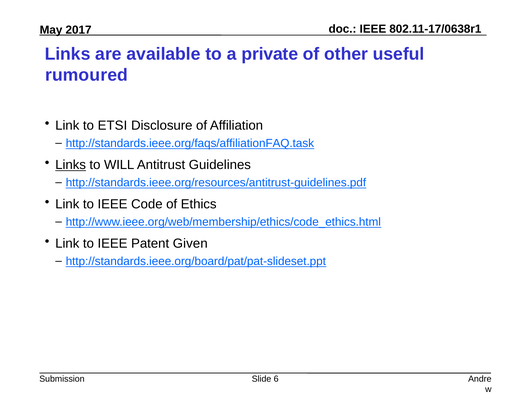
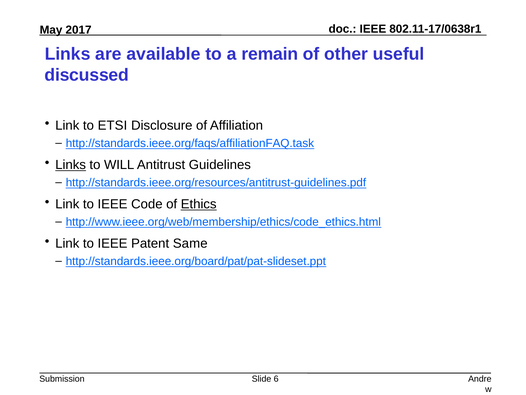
private: private -> remain
rumoured: rumoured -> discussed
Ethics underline: none -> present
Given: Given -> Same
